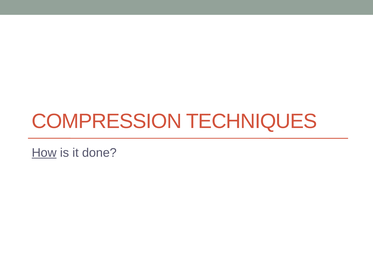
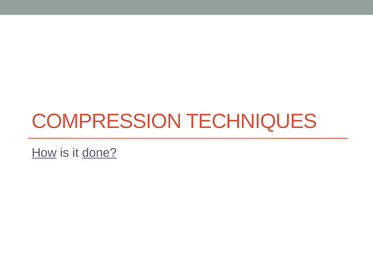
done underline: none -> present
